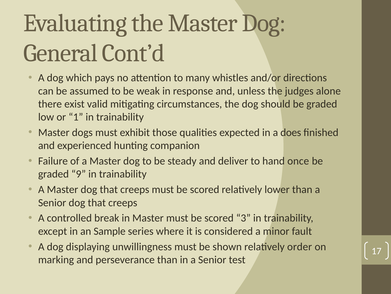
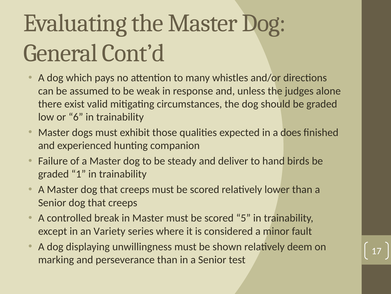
1: 1 -> 6
once: once -> birds
9: 9 -> 1
3: 3 -> 5
Sample: Sample -> Variety
order: order -> deem
